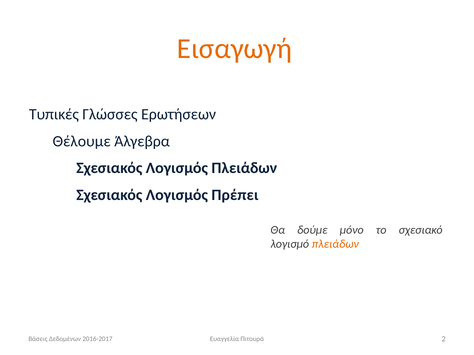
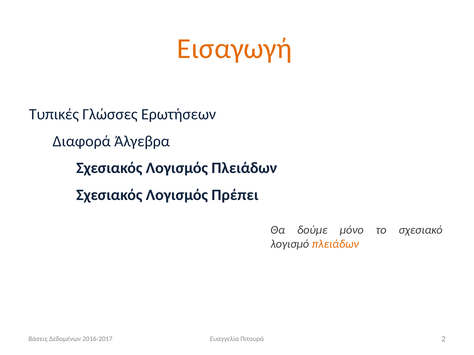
Θέλουμε: Θέλουμε -> Διαφορά
